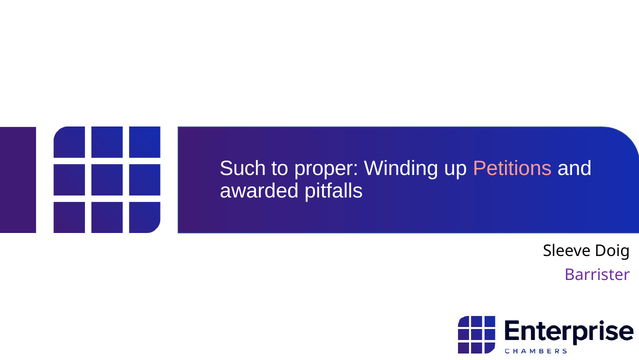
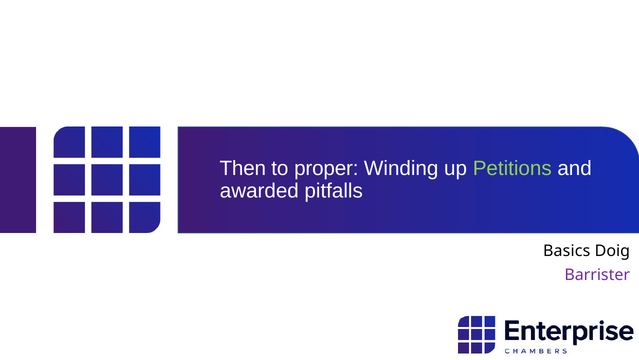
Such: Such -> Then
Petitions colour: pink -> light green
Sleeve: Sleeve -> Basics
